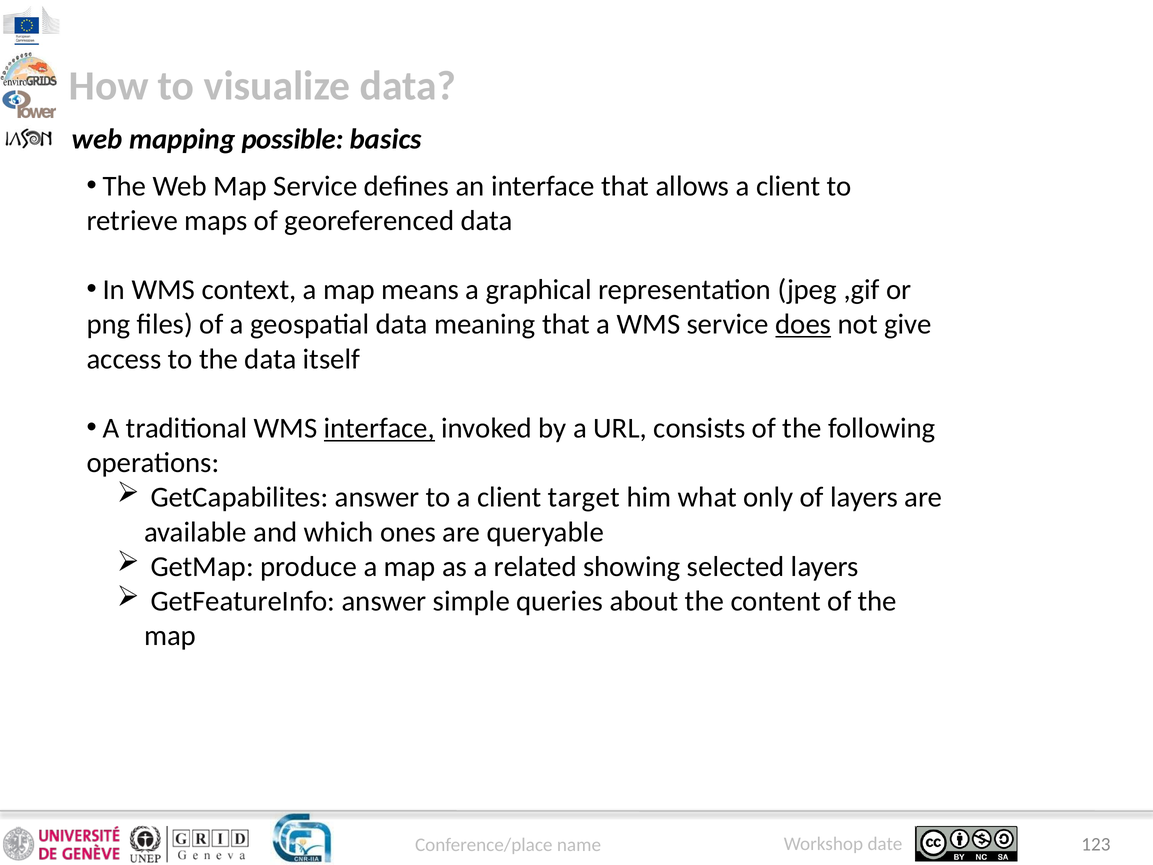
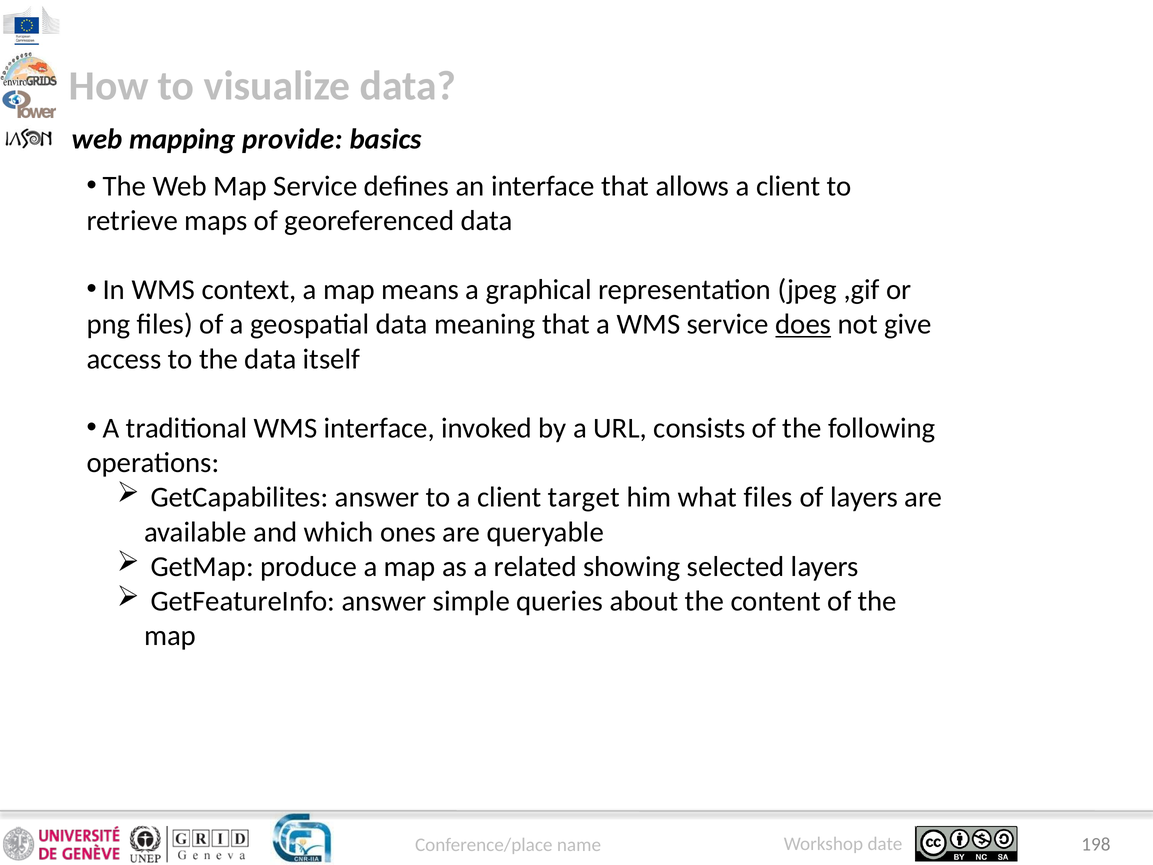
possible: possible -> provide
interface at (379, 428) underline: present -> none
what only: only -> files
123: 123 -> 198
